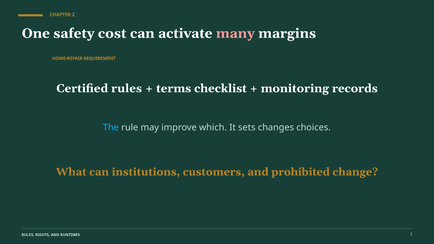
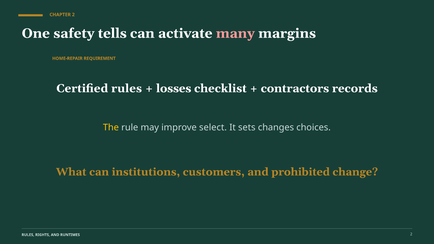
cost: cost -> tells
terms: terms -> losses
monitoring: monitoring -> contractors
The colour: light blue -> yellow
which: which -> select
